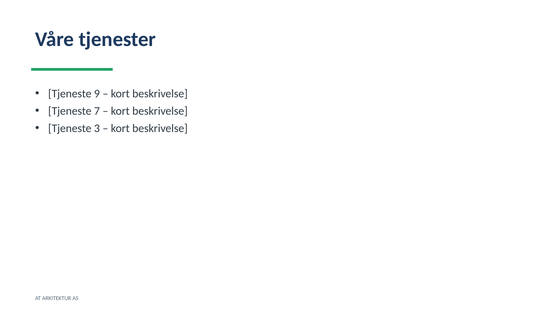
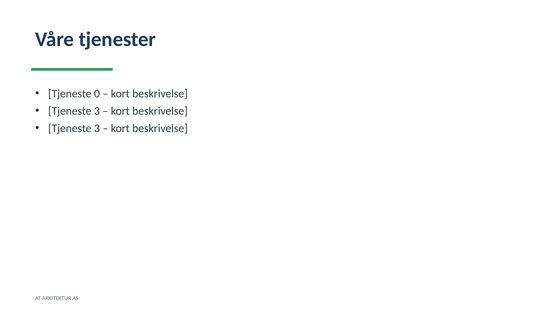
9: 9 -> 0
7 at (97, 111): 7 -> 3
